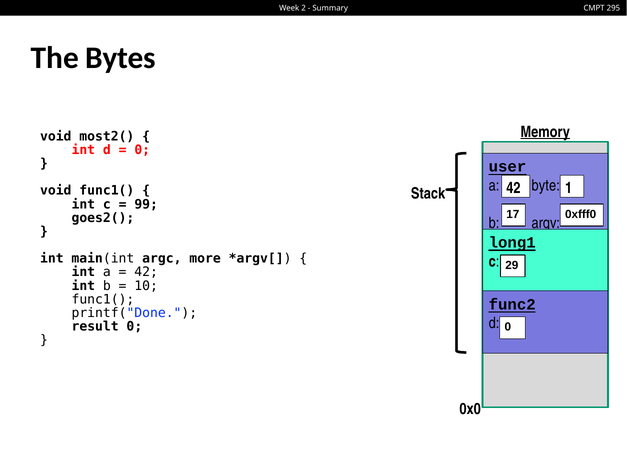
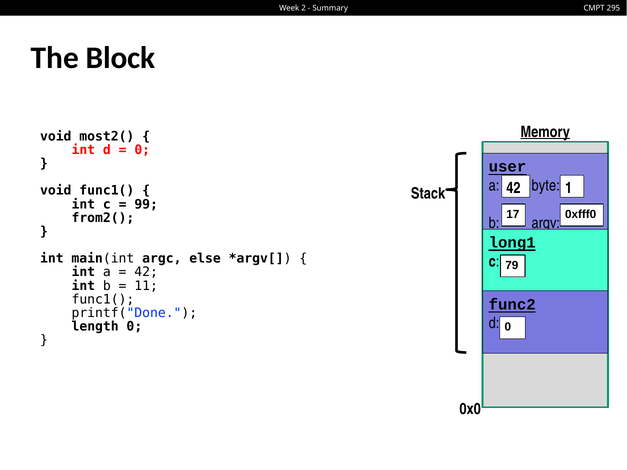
Bytes: Bytes -> Block
goes2(: goes2( -> from2(
more: more -> else
29: 29 -> 79
10: 10 -> 11
result: result -> length
